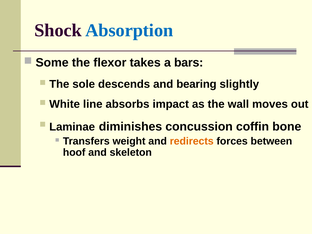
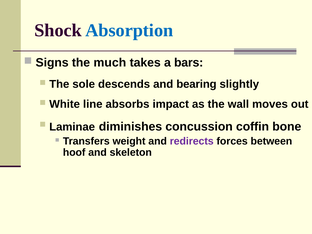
Some: Some -> Signs
flexor: flexor -> much
redirects colour: orange -> purple
